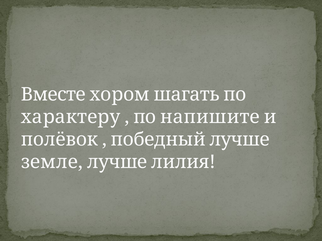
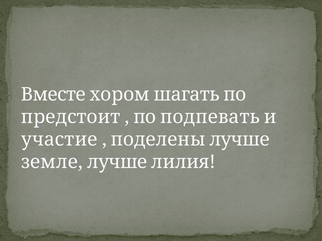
характеру: характеру -> предстоит
напишите: напишите -> подпевать
полёвок: полёвок -> участие
победный: победный -> поделены
